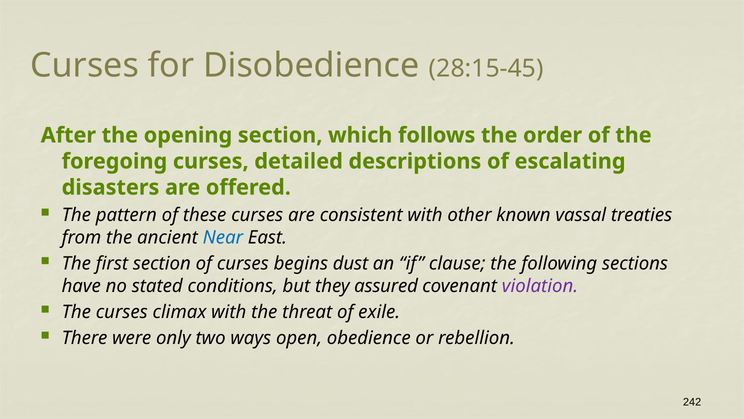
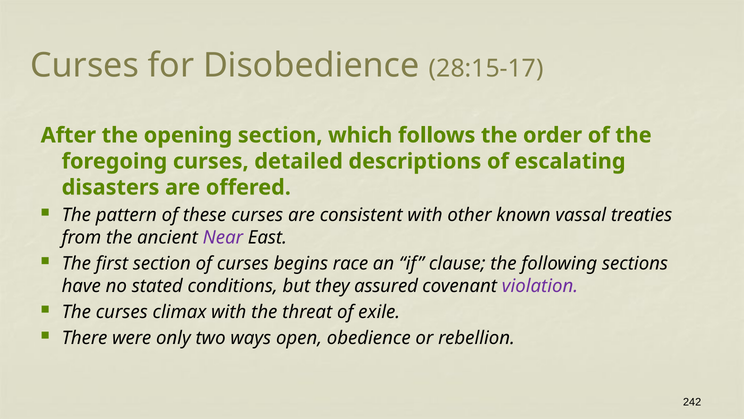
28:15-45: 28:15-45 -> 28:15-17
Near colour: blue -> purple
dust: dust -> race
